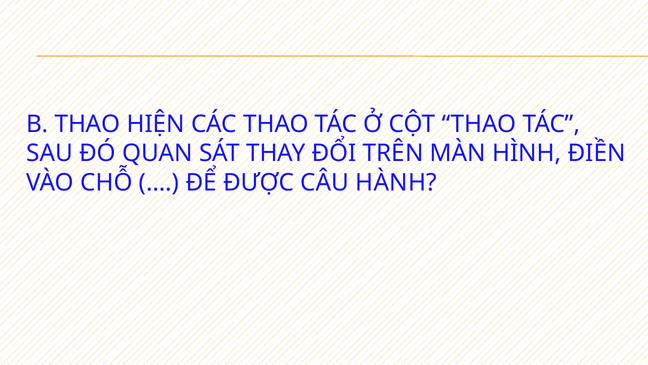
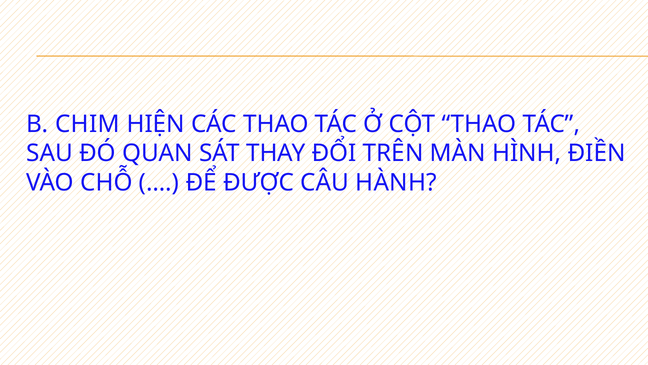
B THAO: THAO -> CHIM
